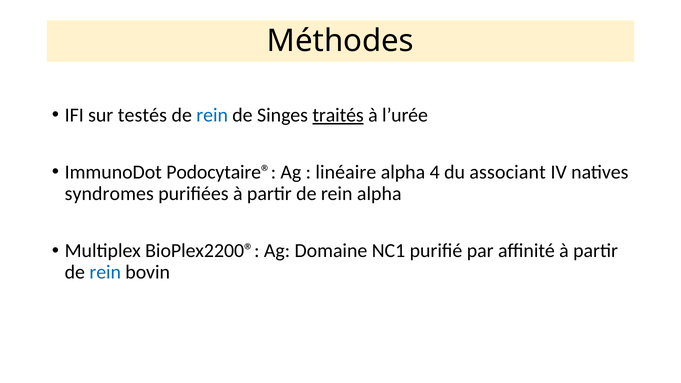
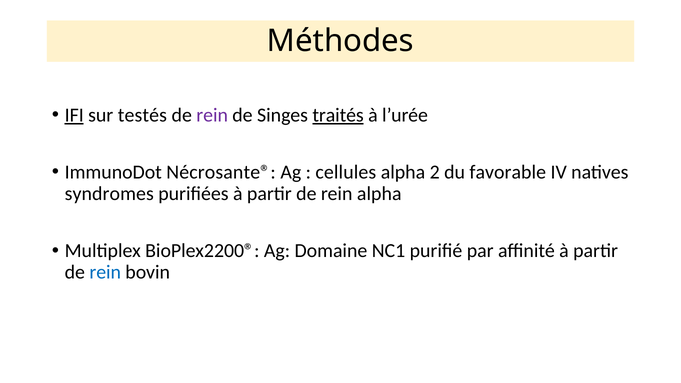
IFI underline: none -> present
rein at (212, 115) colour: blue -> purple
Podocytaire®: Podocytaire® -> Nécrosante®
linéaire: linéaire -> cellules
4: 4 -> 2
associant: associant -> favorable
